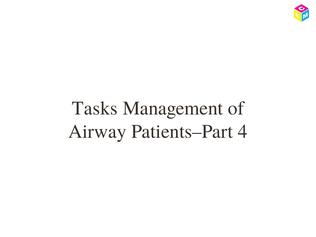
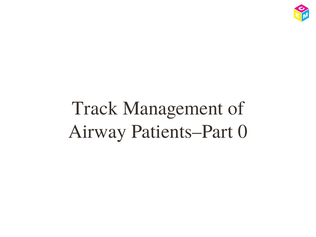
Tasks: Tasks -> Track
4: 4 -> 0
